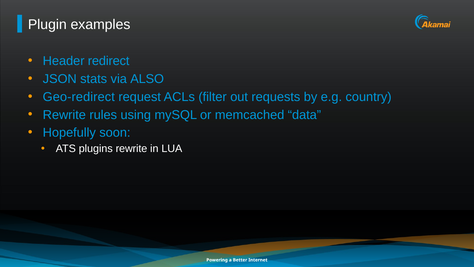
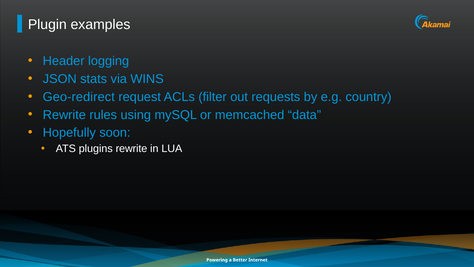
redirect: redirect -> logging
ALSO: ALSO -> WINS
